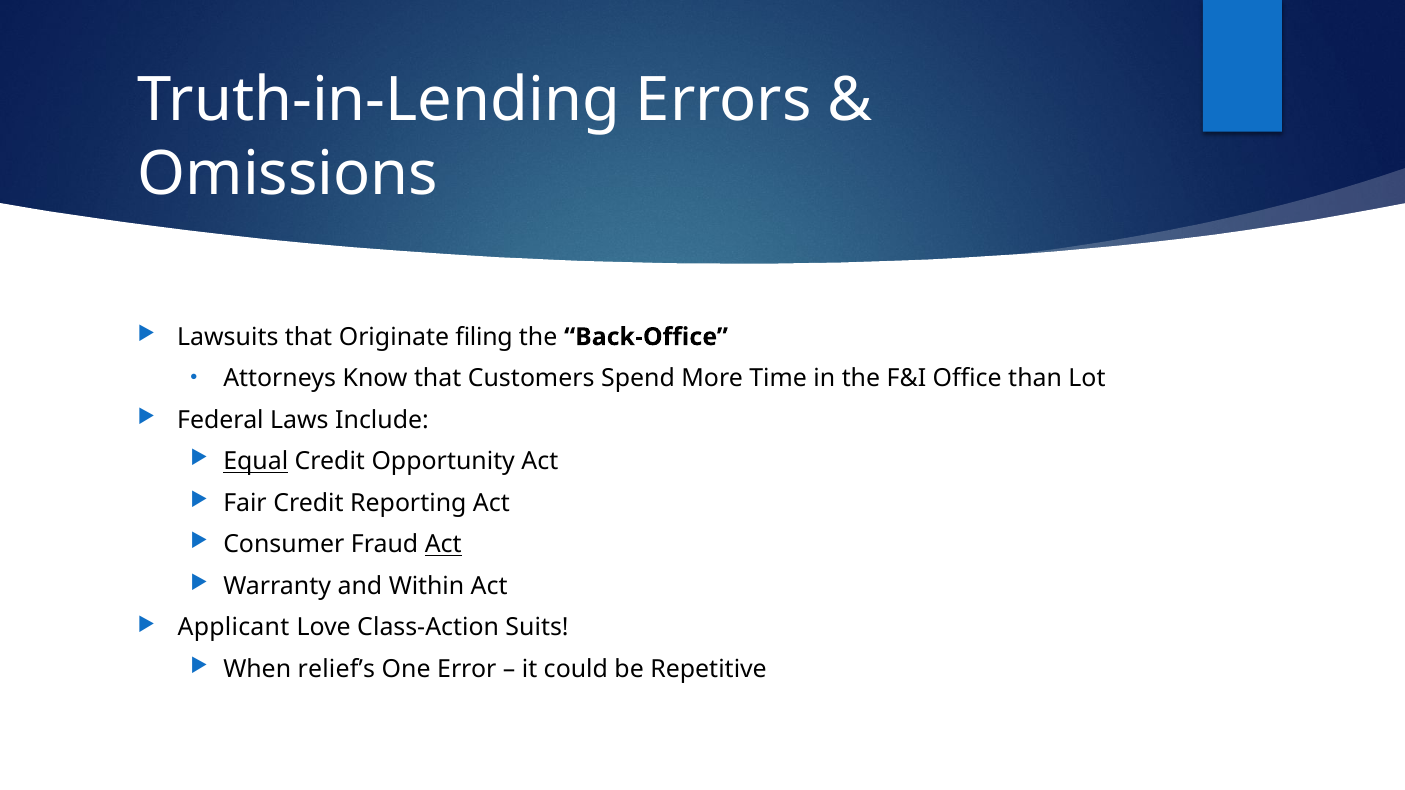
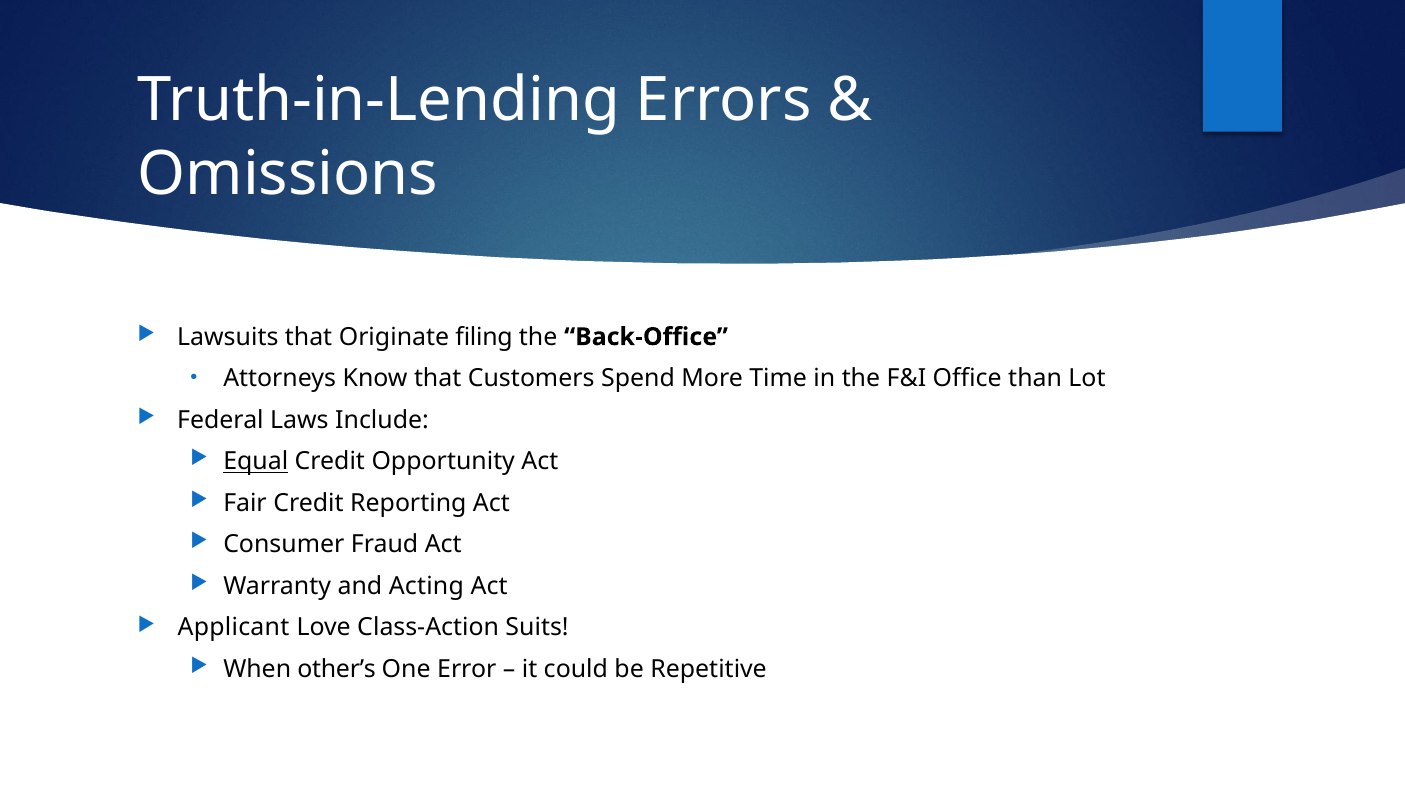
Act at (443, 545) underline: present -> none
Within: Within -> Acting
relief’s: relief’s -> other’s
